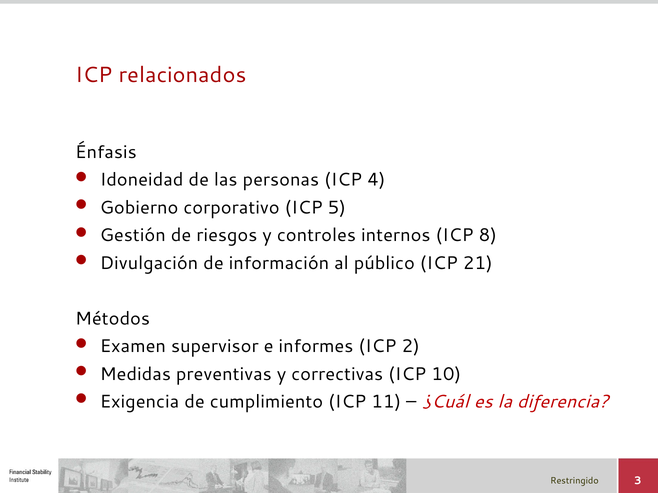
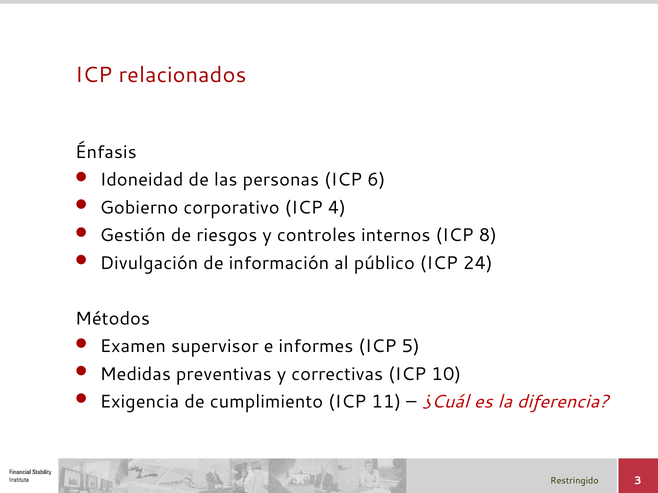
4: 4 -> 6
5: 5 -> 4
21: 21 -> 24
2: 2 -> 5
